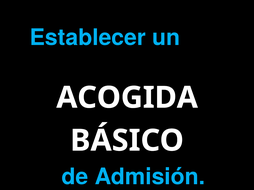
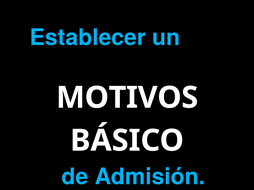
ACOGIDA: ACOGIDA -> MOTIVOS
